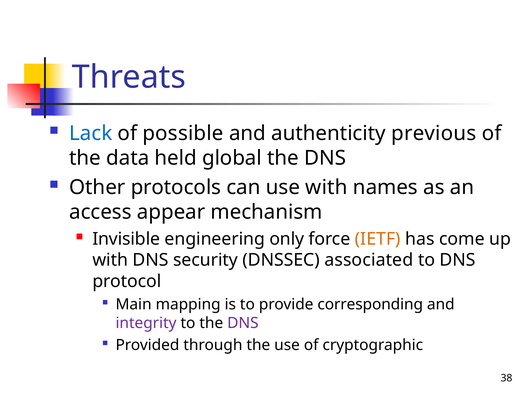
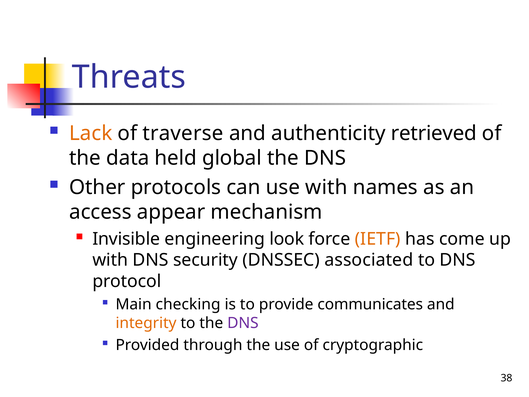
Lack colour: blue -> orange
possible: possible -> traverse
previous: previous -> retrieved
only: only -> look
mapping: mapping -> checking
corresponding: corresponding -> communicates
integrity colour: purple -> orange
